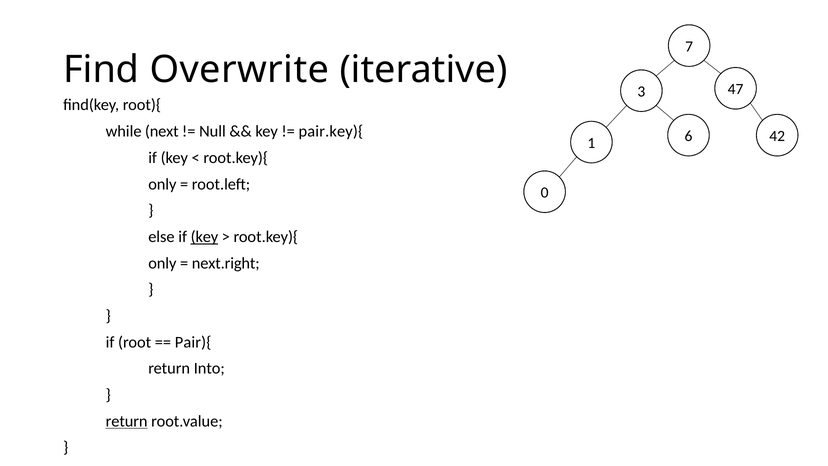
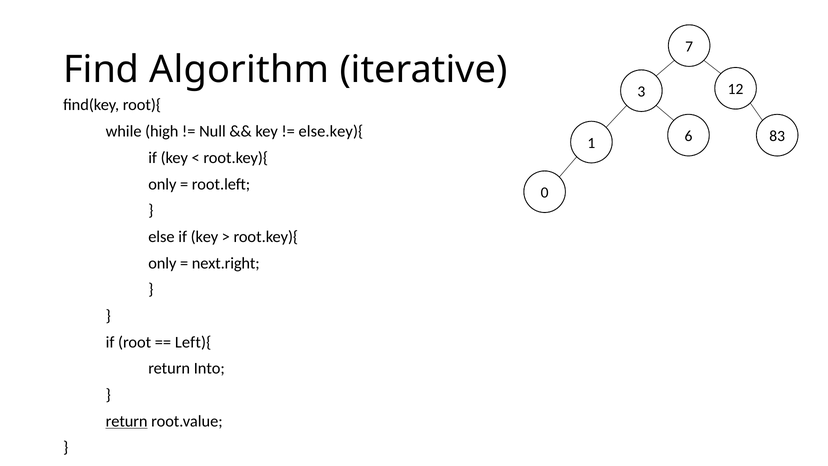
Overwrite: Overwrite -> Algorithm
47: 47 -> 12
next: next -> high
pair.key){: pair.key){ -> else.key){
42: 42 -> 83
key at (204, 237) underline: present -> none
Pair){: Pair){ -> Left){
